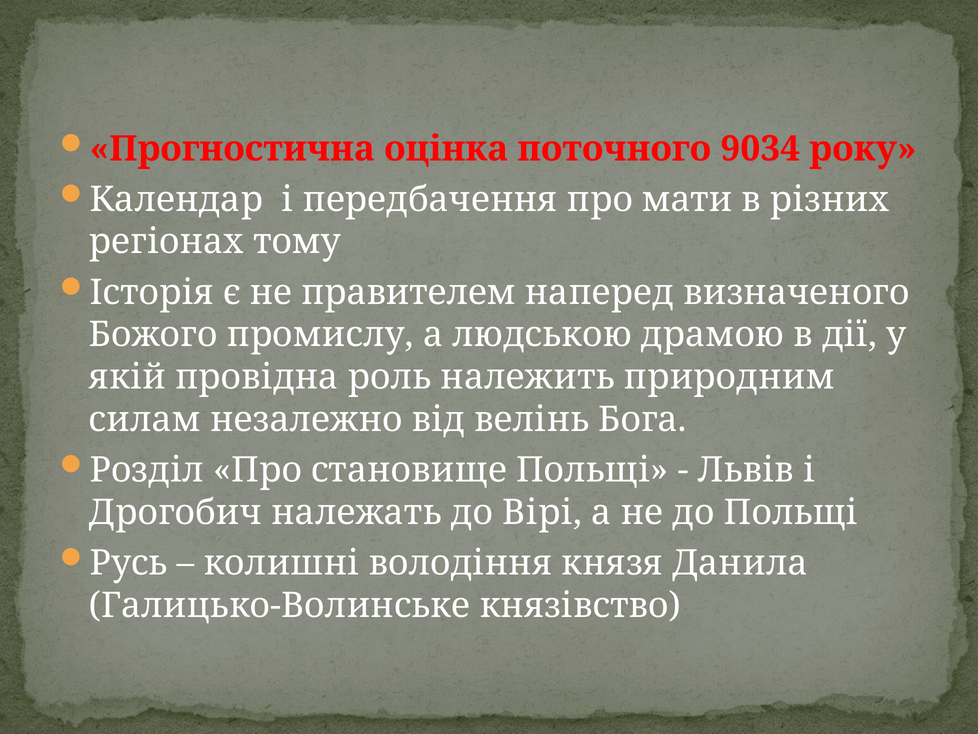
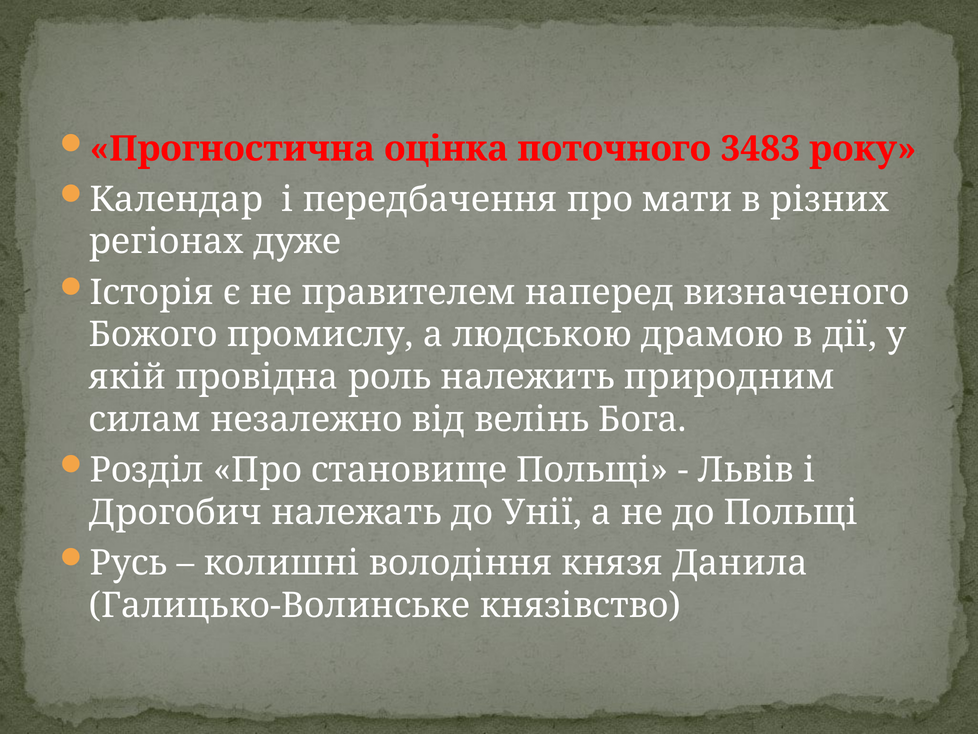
9034: 9034 -> 3483
тому: тому -> дуже
Вірі: Вірі -> Унії
